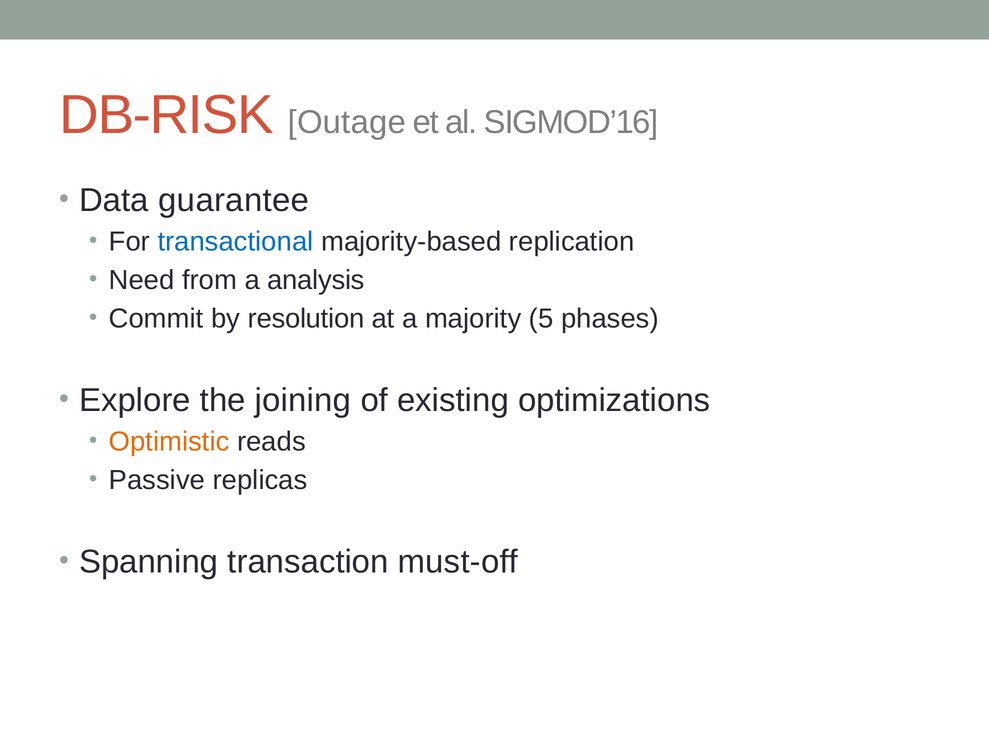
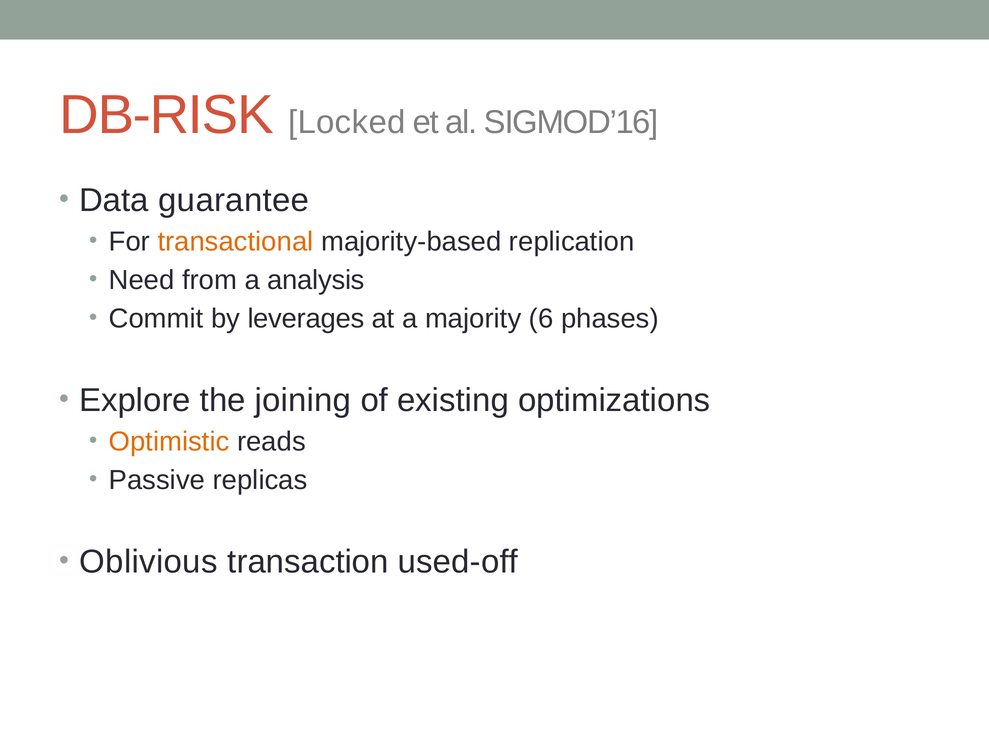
Outage: Outage -> Locked
transactional colour: blue -> orange
resolution: resolution -> leverages
5: 5 -> 6
Spanning: Spanning -> Oblivious
must-off: must-off -> used-off
